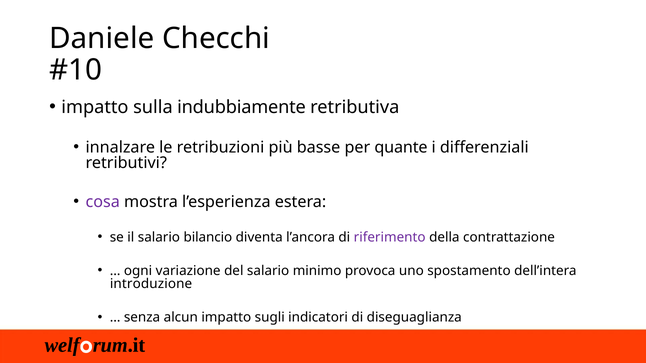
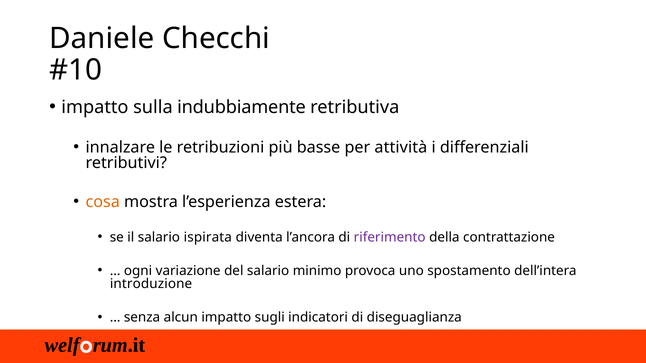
quante: quante -> attività
cosa colour: purple -> orange
bilancio: bilancio -> ispirata
